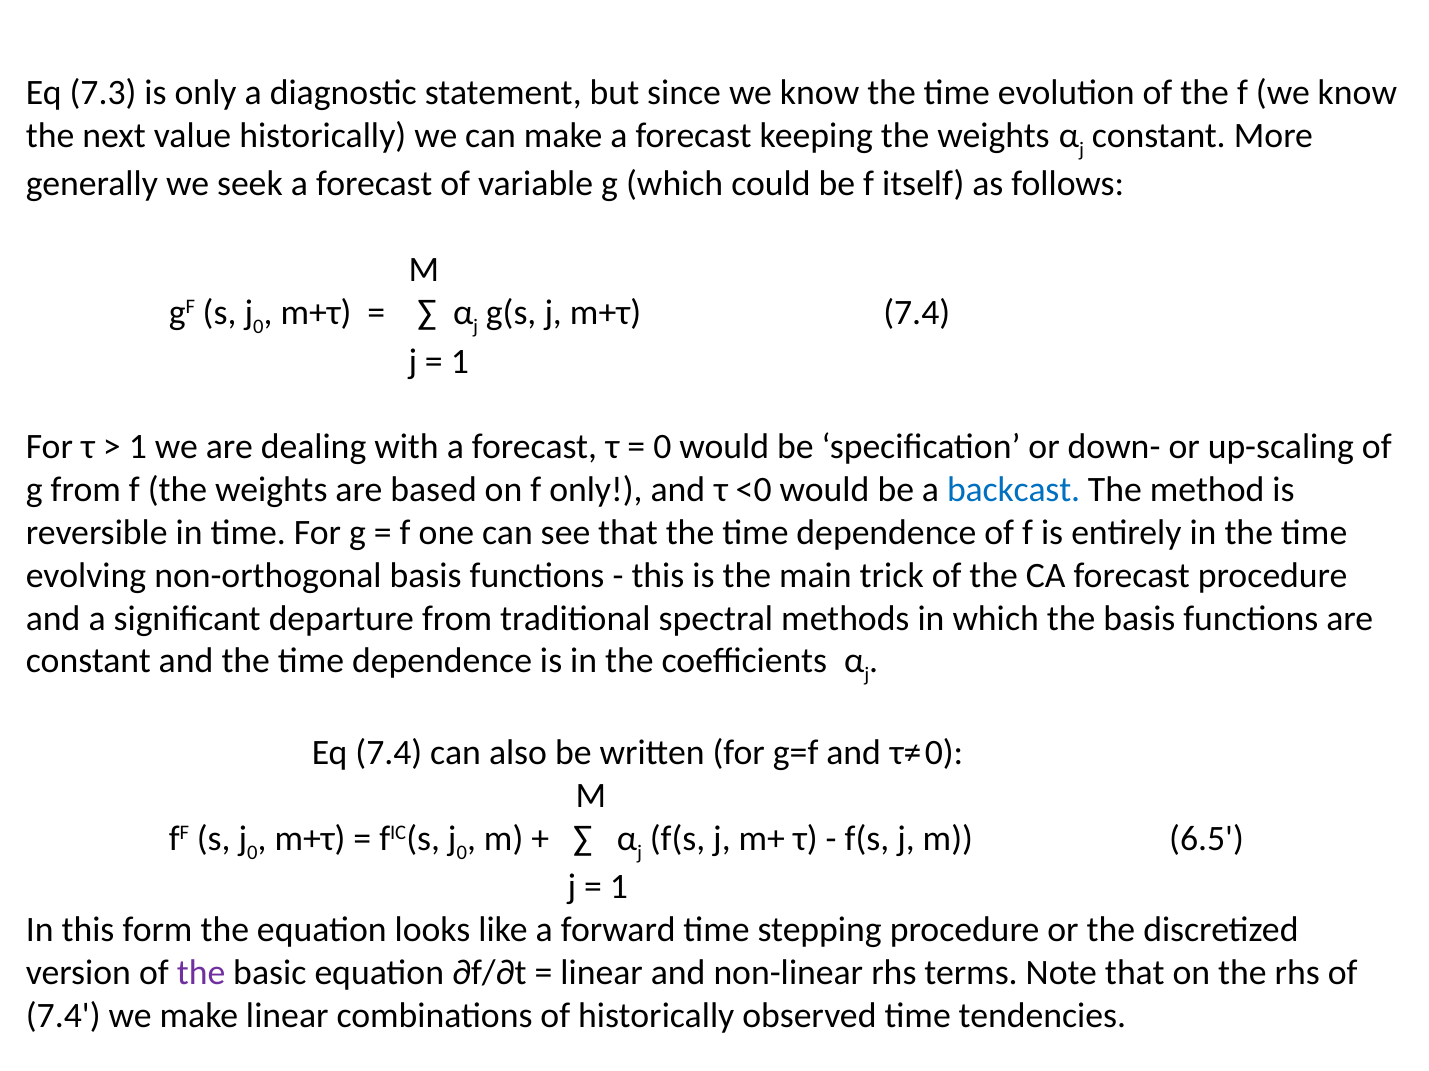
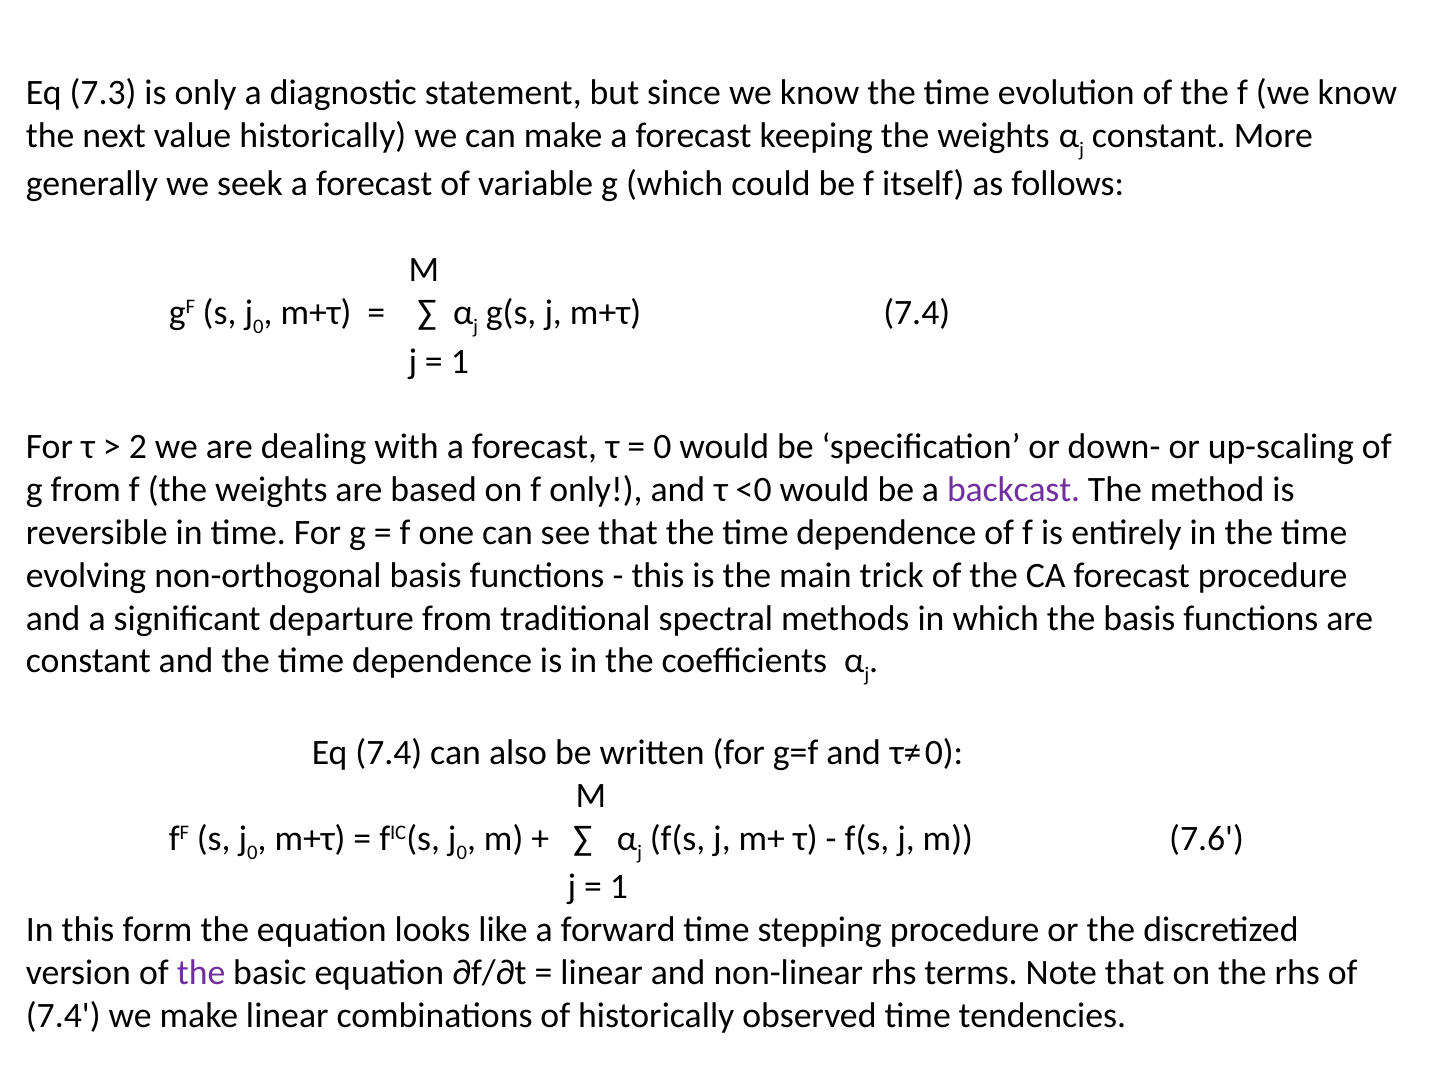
1 at (138, 447): 1 -> 2
backcast colour: blue -> purple
6.5: 6.5 -> 7.6
